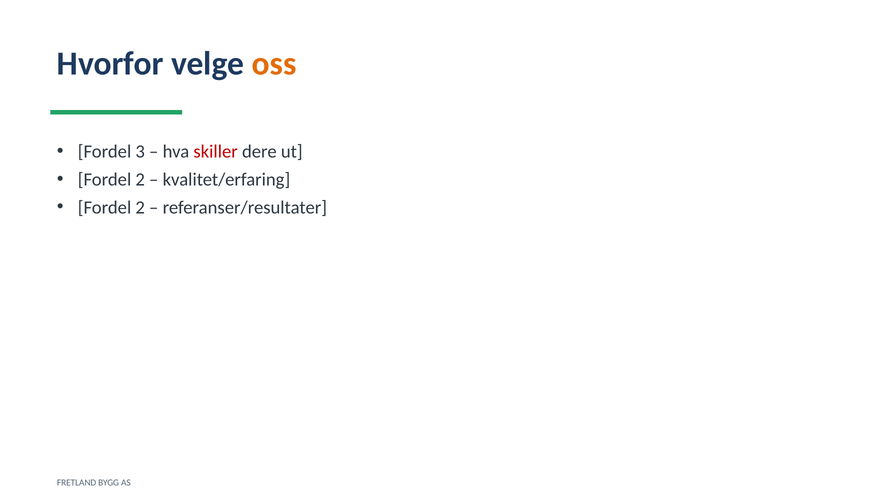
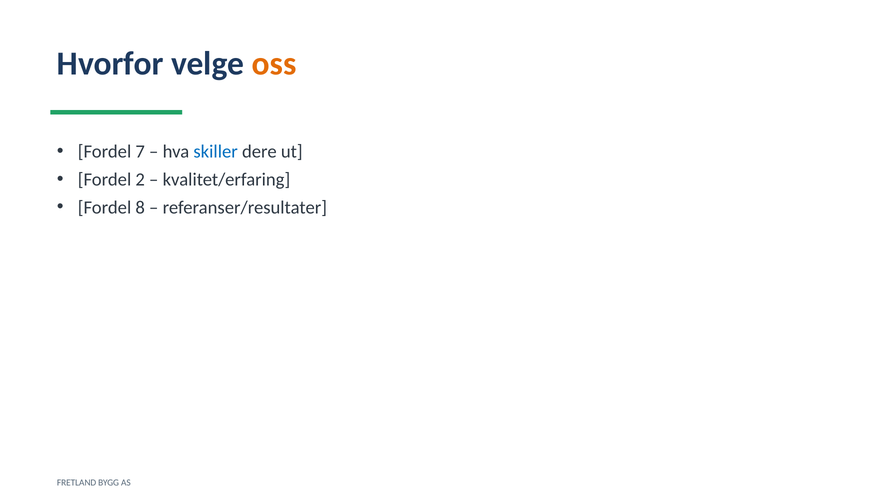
3: 3 -> 7
skiller colour: red -> blue
2 at (140, 207): 2 -> 8
